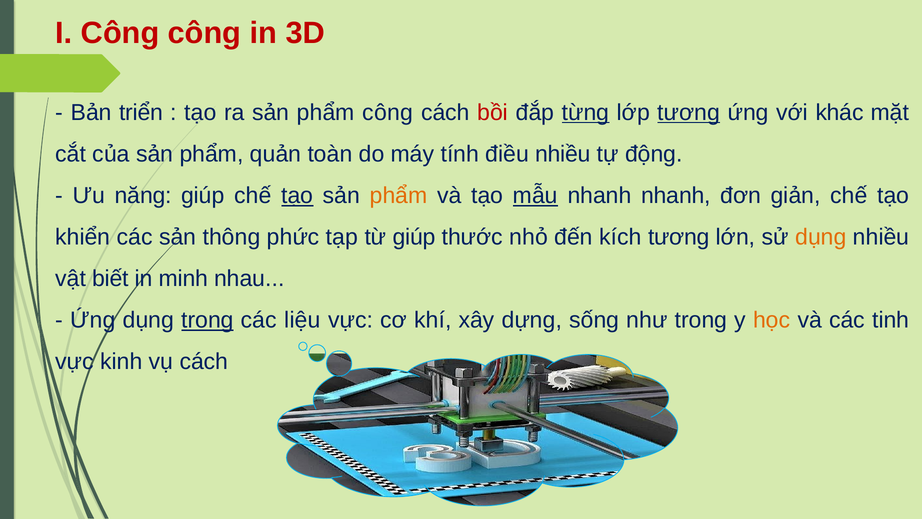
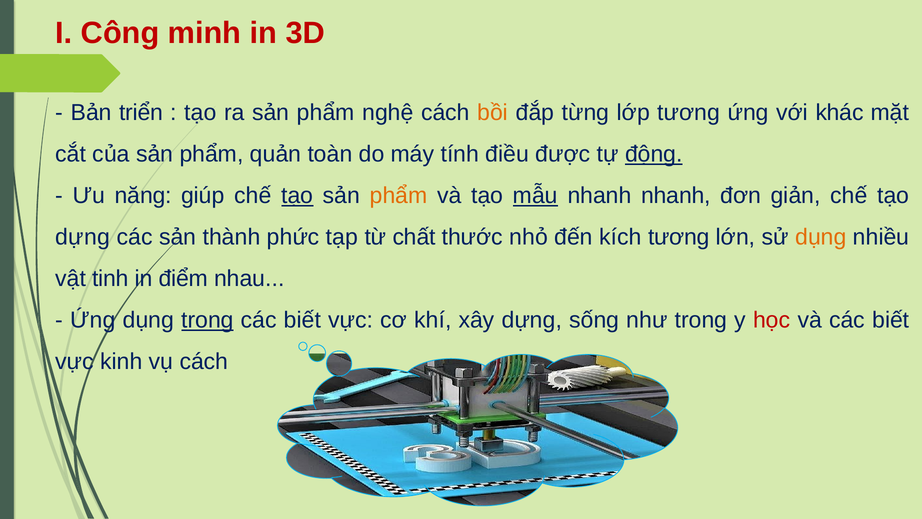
Công công: công -> minh
phẩm công: công -> nghệ
bồi colour: red -> orange
từng underline: present -> none
tương at (689, 113) underline: present -> none
điều nhiều: nhiều -> được
động underline: none -> present
khiển at (83, 237): khiển -> dựng
thông: thông -> thành
từ giúp: giúp -> chất
biết: biết -> tinh
minh: minh -> điểm
liệu at (302, 320): liệu -> biết
học colour: orange -> red
và các tinh: tinh -> biết
